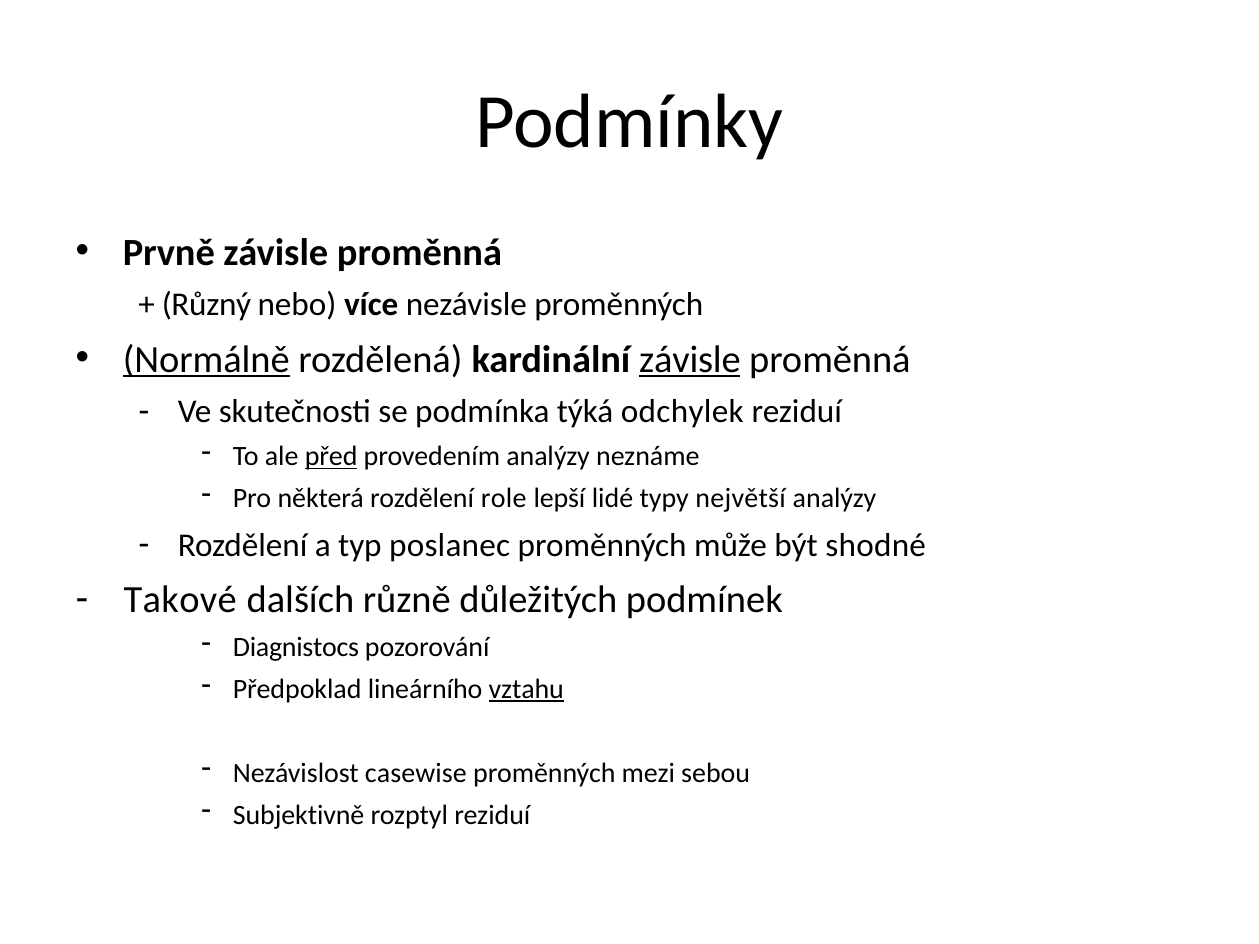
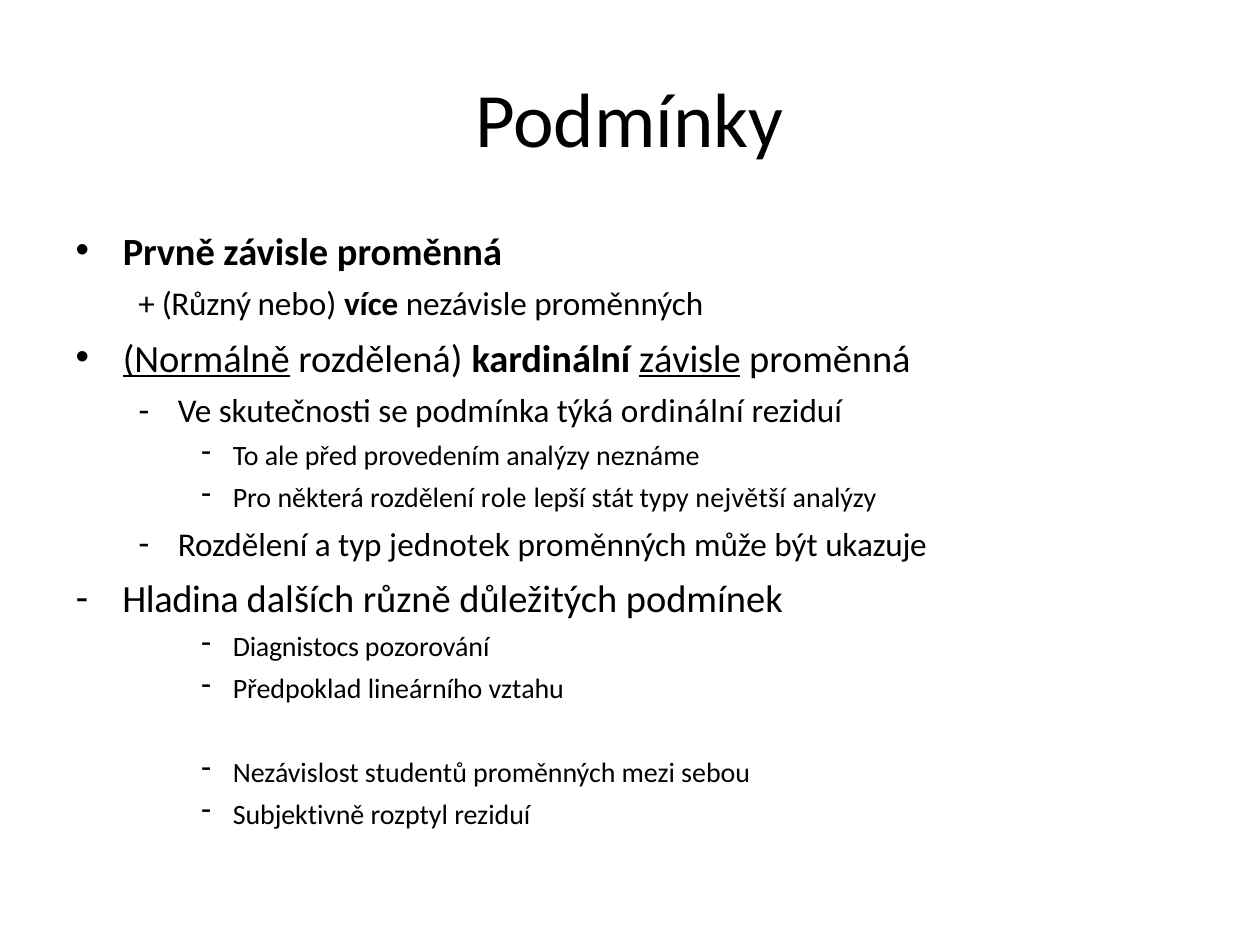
odchylek: odchylek -> ordinální
před underline: present -> none
lidé: lidé -> stát
poslanec: poslanec -> jednotek
shodné: shodné -> ukazuje
Takové: Takové -> Hladina
vztahu underline: present -> none
casewise: casewise -> studentů
